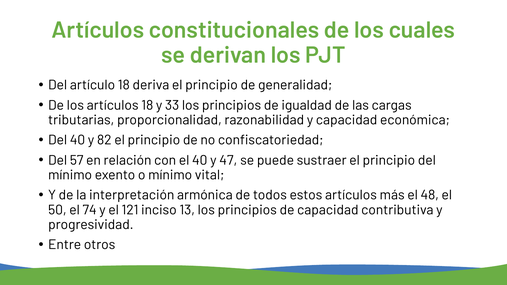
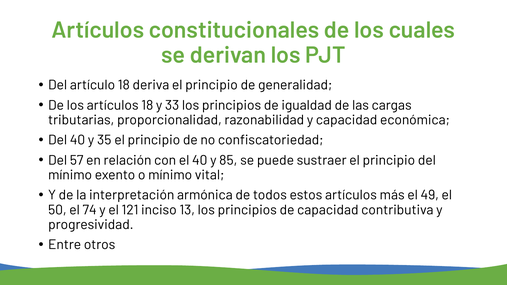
82: 82 -> 35
47: 47 -> 85
48: 48 -> 49
